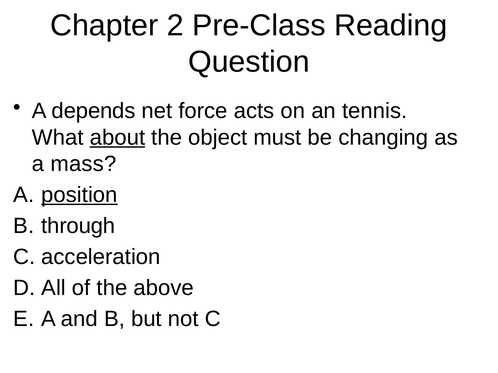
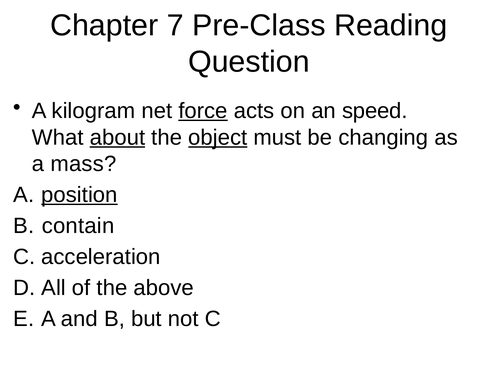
2: 2 -> 7
depends: depends -> kilogram
force underline: none -> present
tennis: tennis -> speed
object underline: none -> present
through: through -> contain
